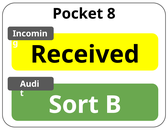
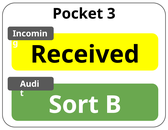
8: 8 -> 3
